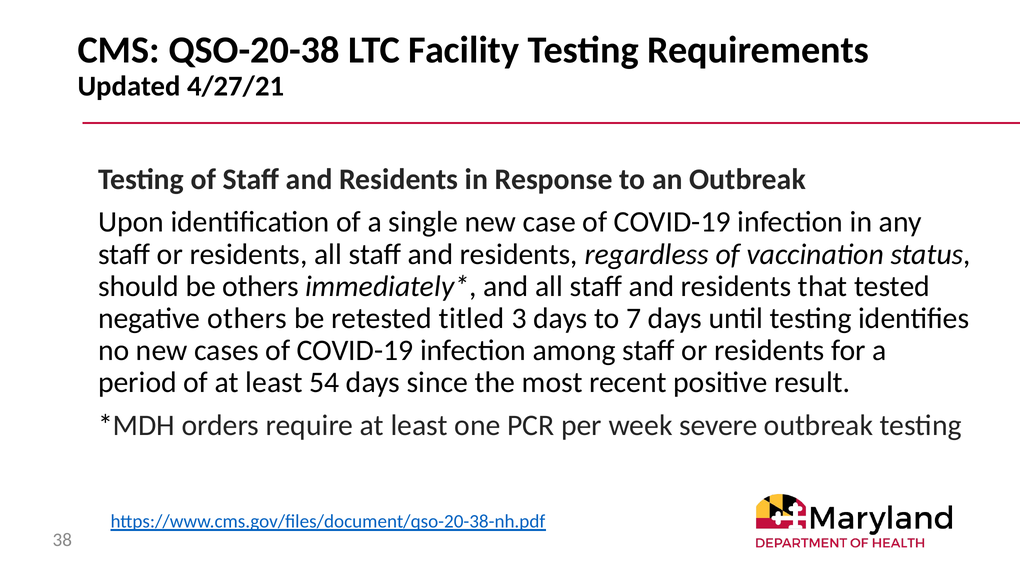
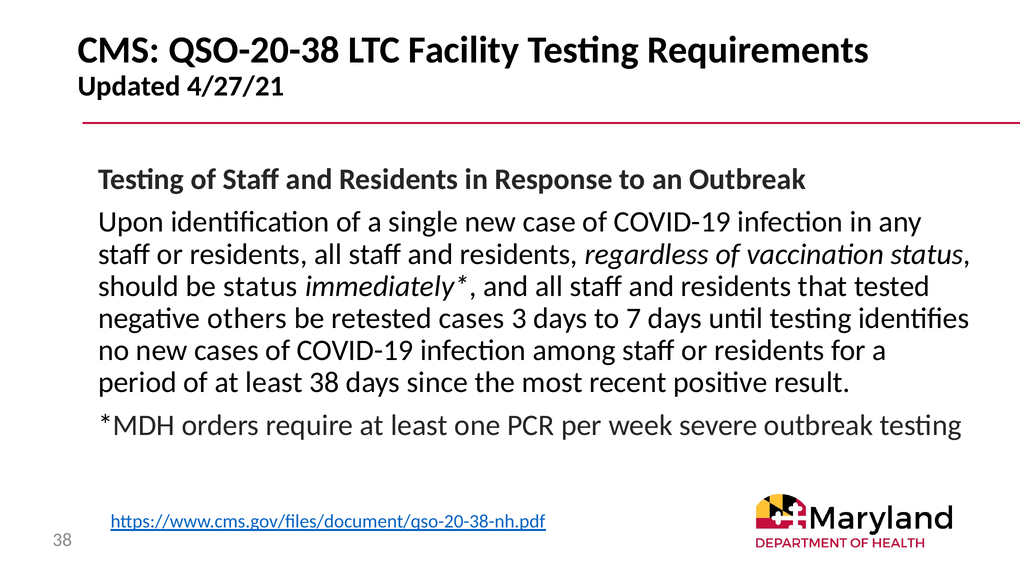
be others: others -> status
retested titled: titled -> cases
least 54: 54 -> 38
